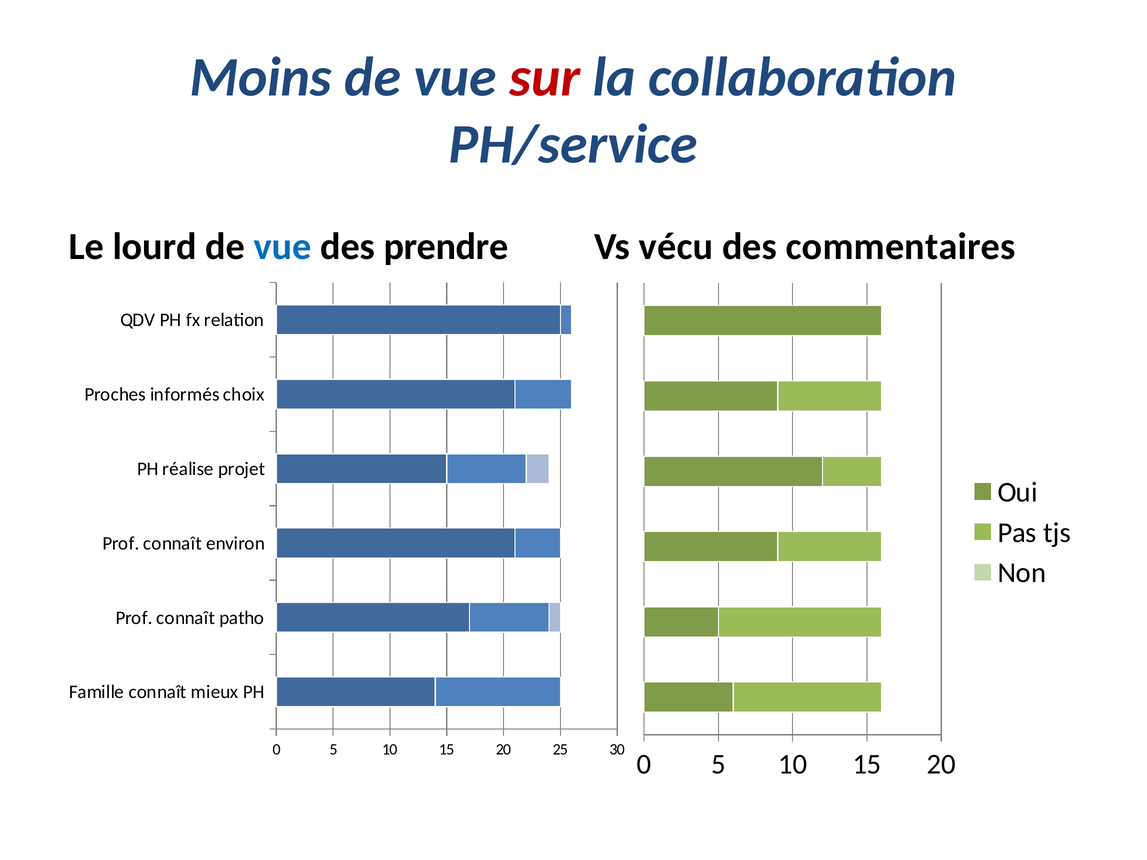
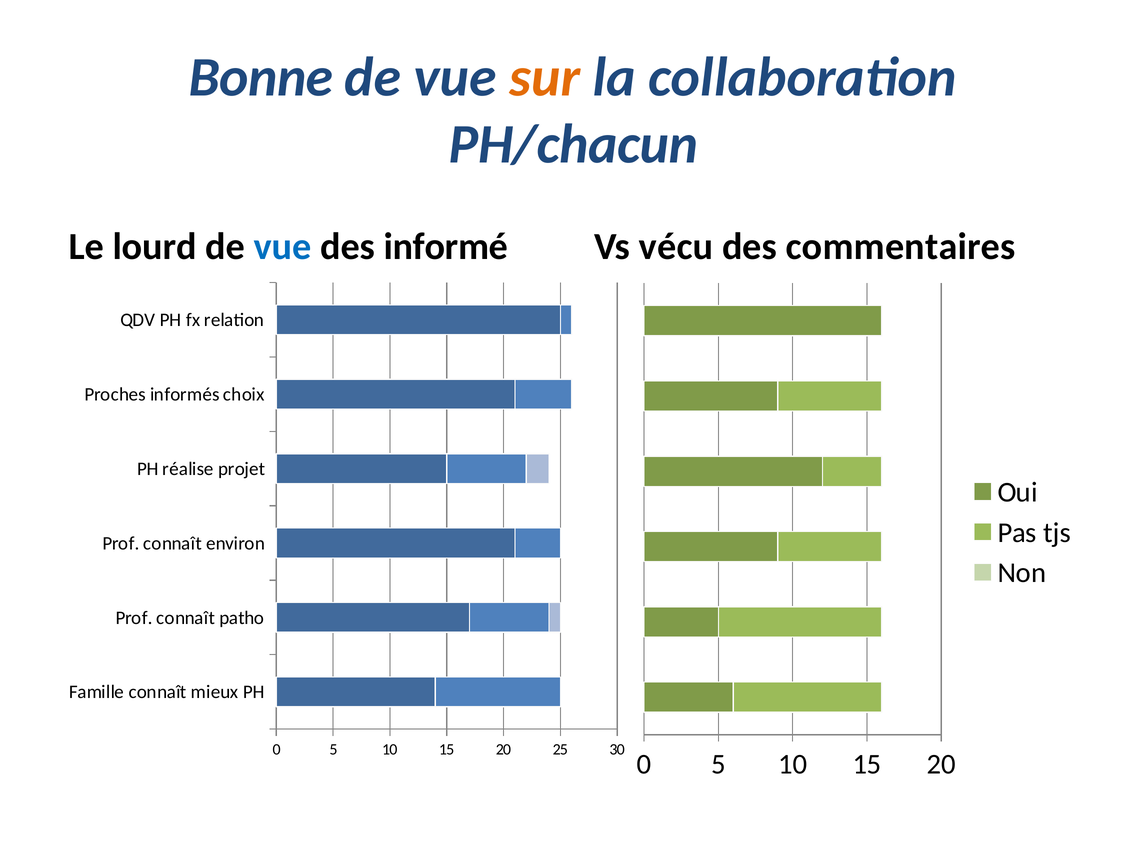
Moins: Moins -> Bonne
sur colour: red -> orange
PH/service: PH/service -> PH/chacun
prendre: prendre -> informé
